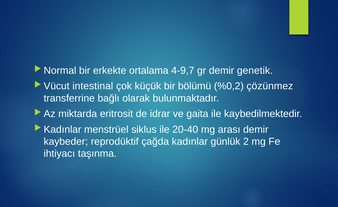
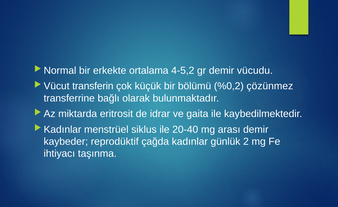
4-9,7: 4-9,7 -> 4-5,2
genetik: genetik -> vücudu
intestinal: intestinal -> transferin
